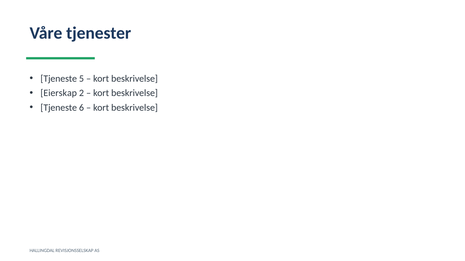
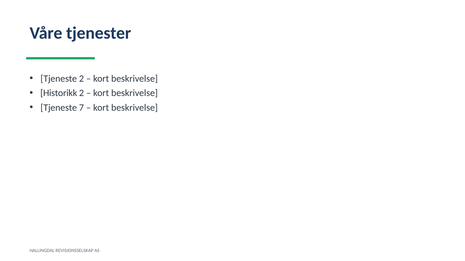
Tjeneste 5: 5 -> 2
Eierskap: Eierskap -> Historikk
6: 6 -> 7
